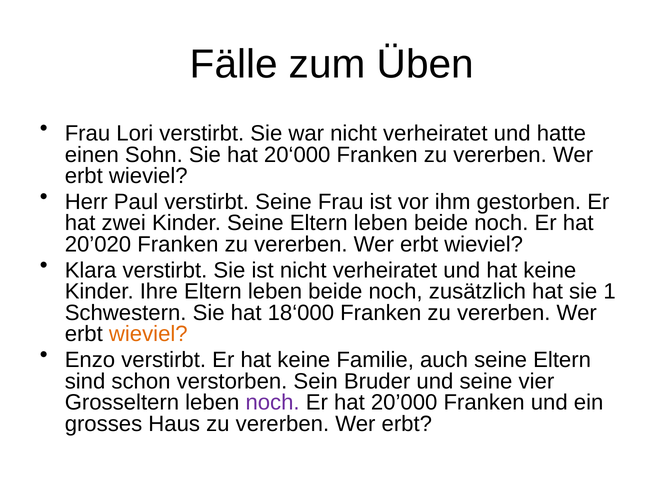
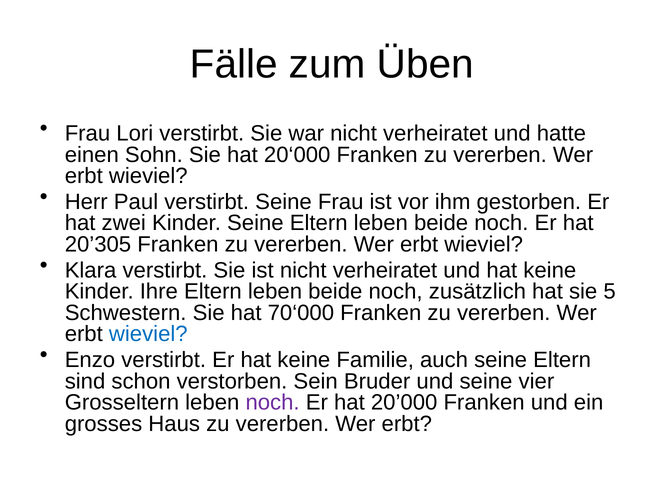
20’020: 20’020 -> 20’305
1: 1 -> 5
18‘000: 18‘000 -> 70‘000
wieviel at (148, 334) colour: orange -> blue
